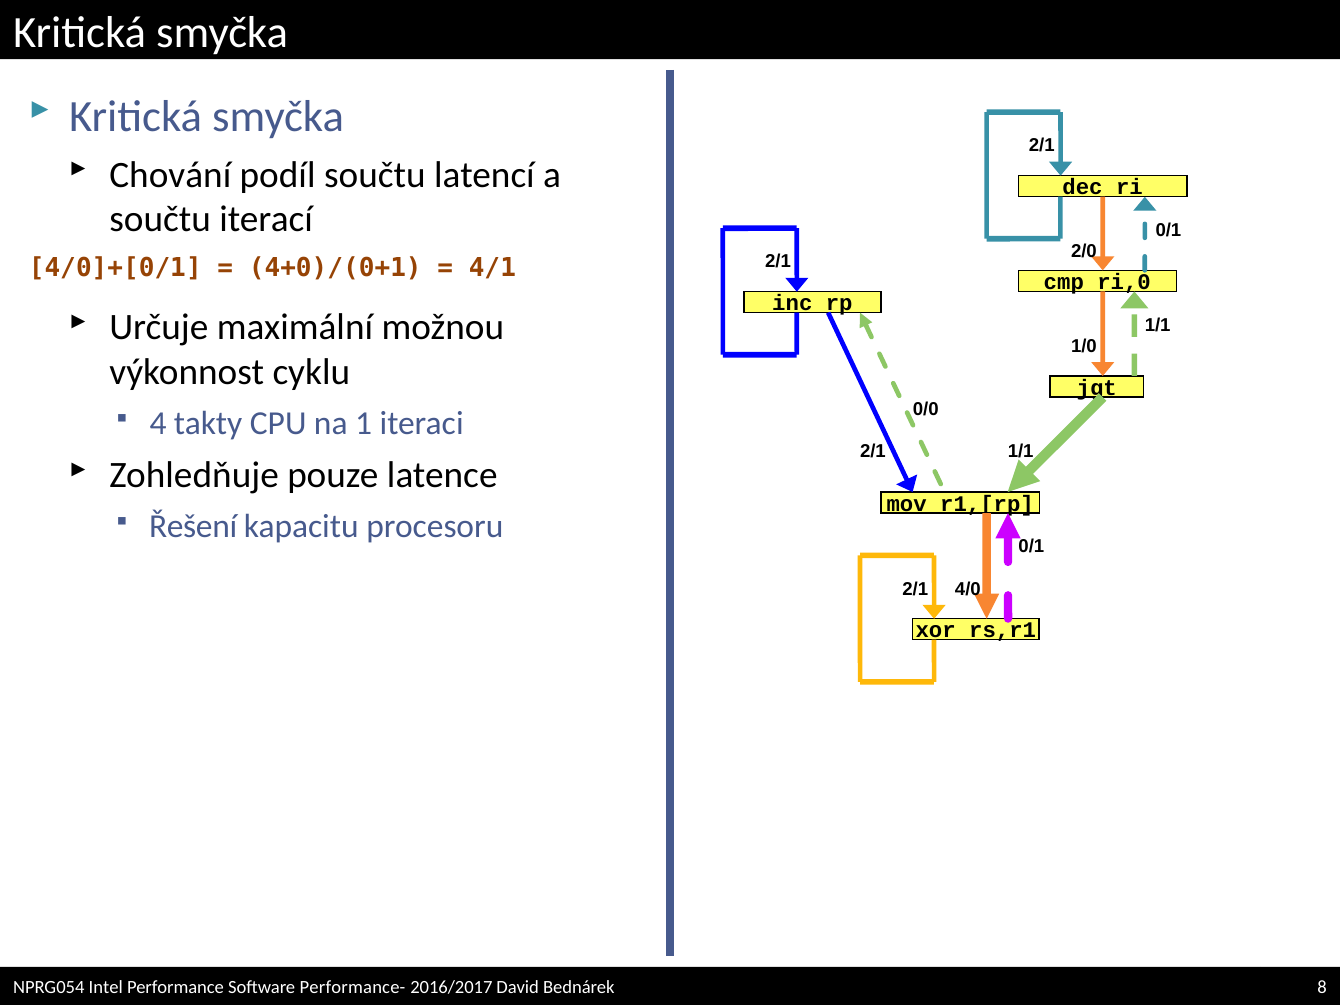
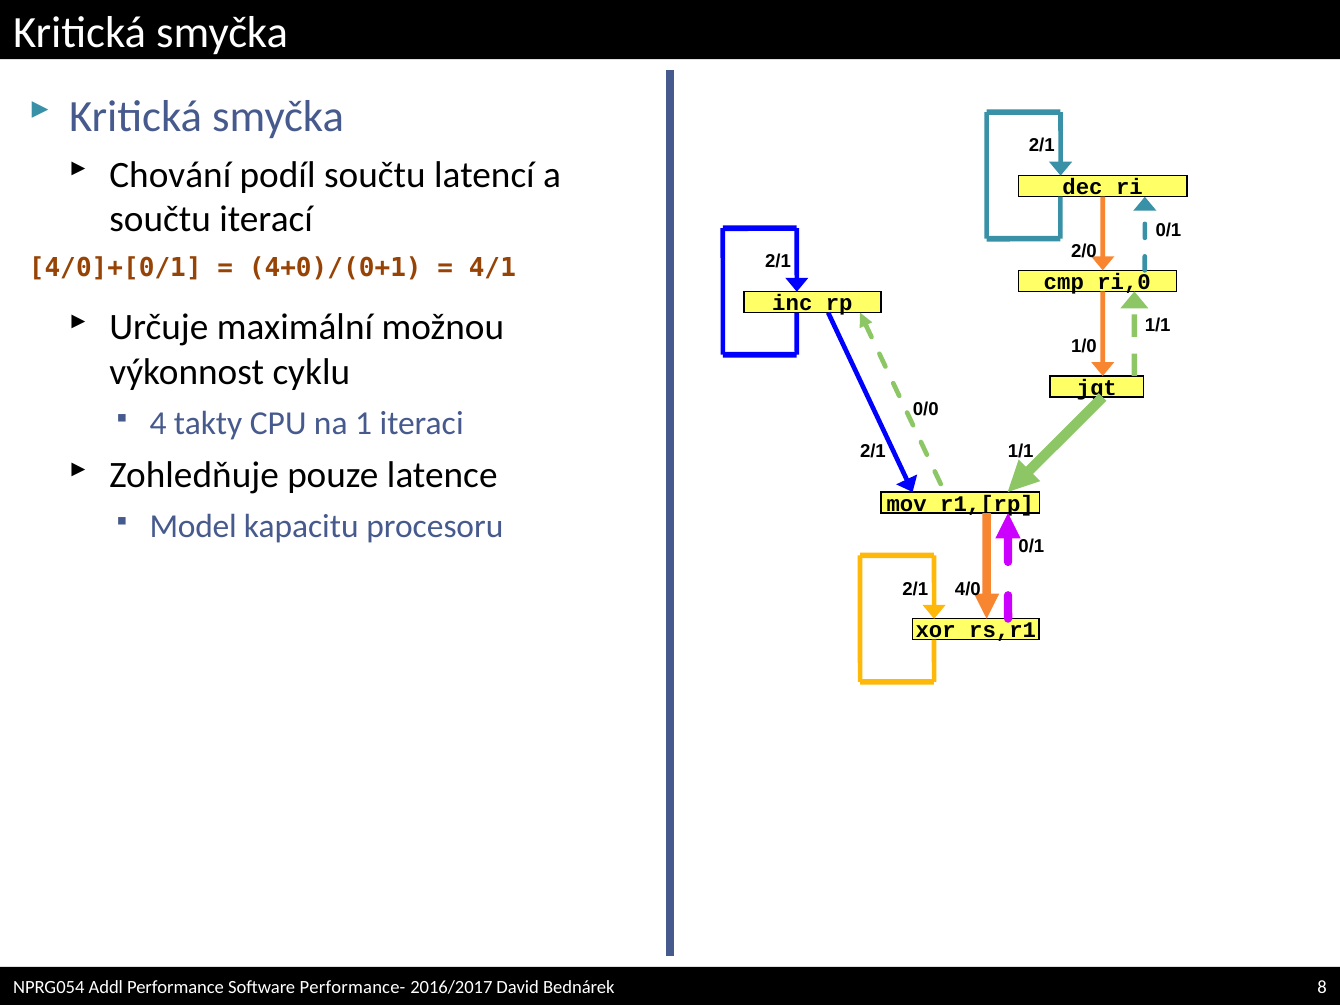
Řešení: Řešení -> Model
Intel: Intel -> Addl
